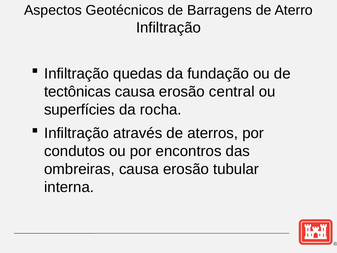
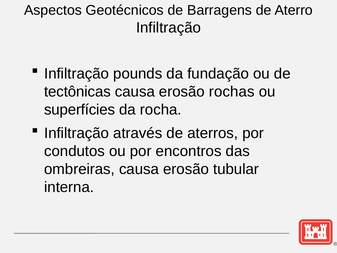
quedas: quedas -> pounds
central: central -> rochas
